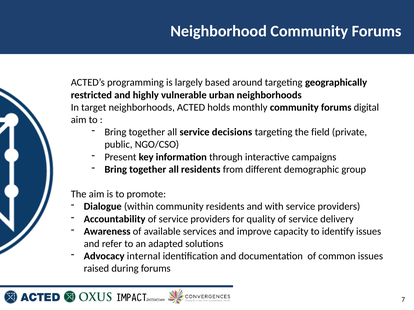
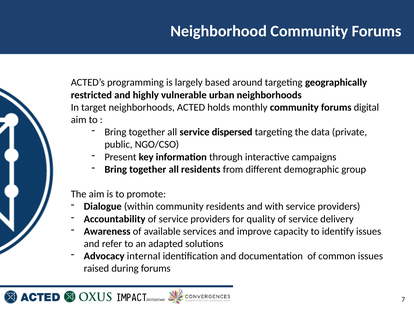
decisions: decisions -> dispersed
field: field -> data
